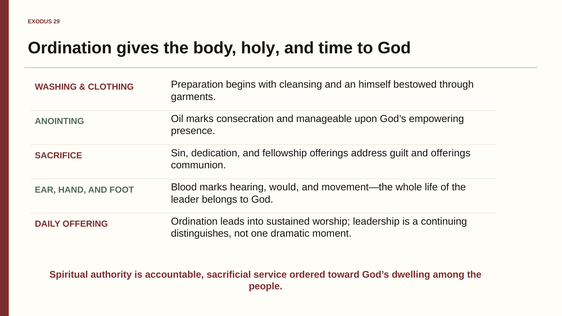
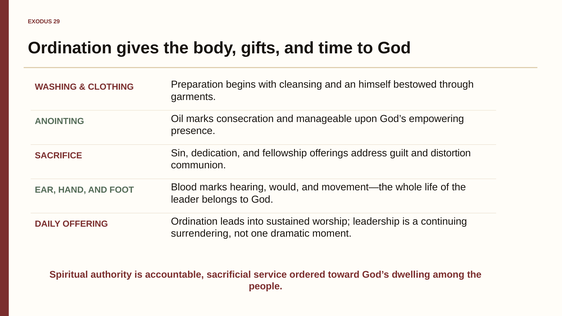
holy: holy -> gifts
and offerings: offerings -> distortion
distinguishes: distinguishes -> surrendering
